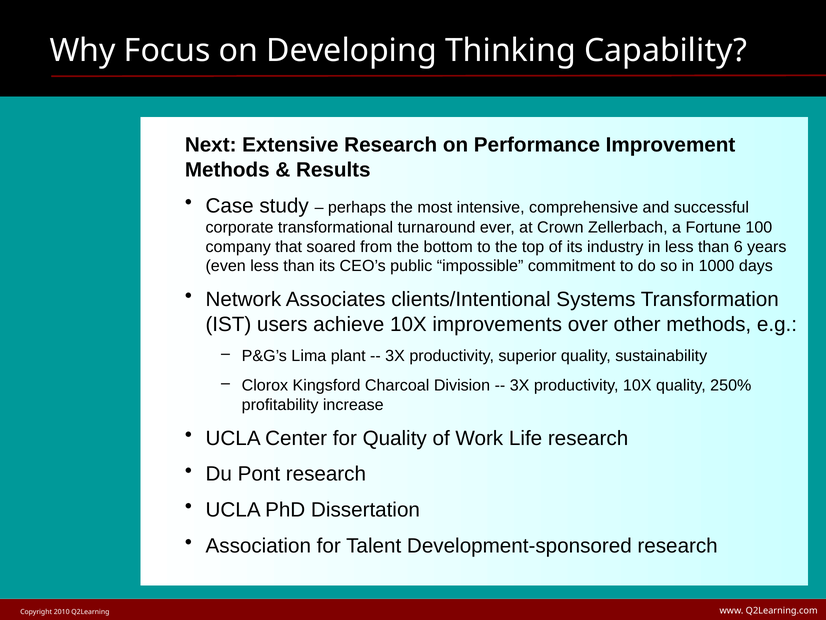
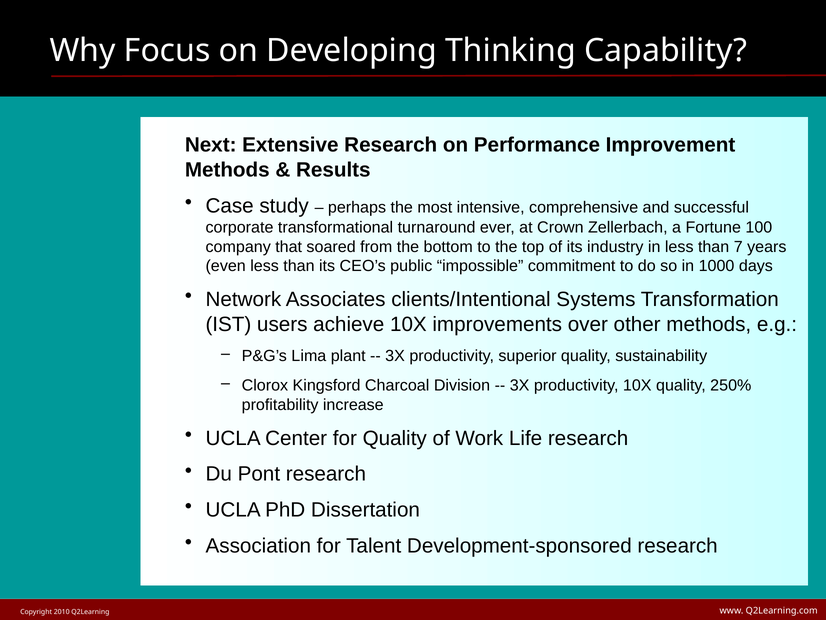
6: 6 -> 7
